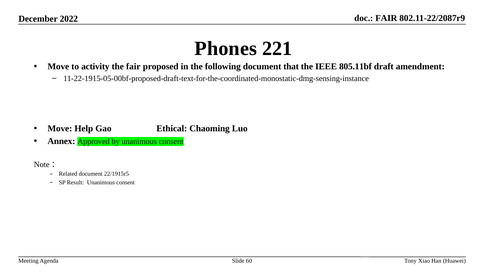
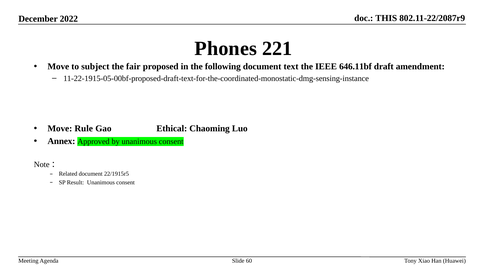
FAIR at (386, 18): FAIR -> THIS
activity: activity -> subject
that: that -> text
805.11bf: 805.11bf -> 646.11bf
Help: Help -> Rule
